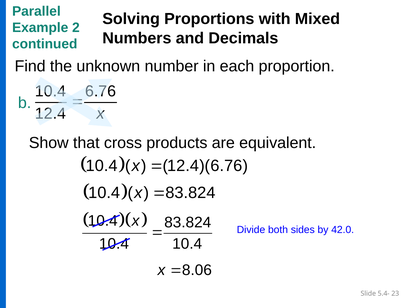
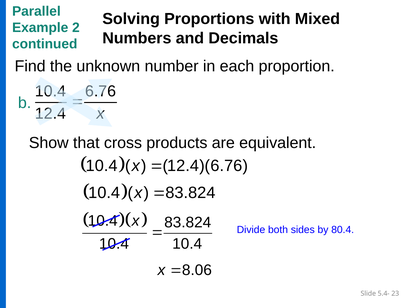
42.0: 42.0 -> 80.4
